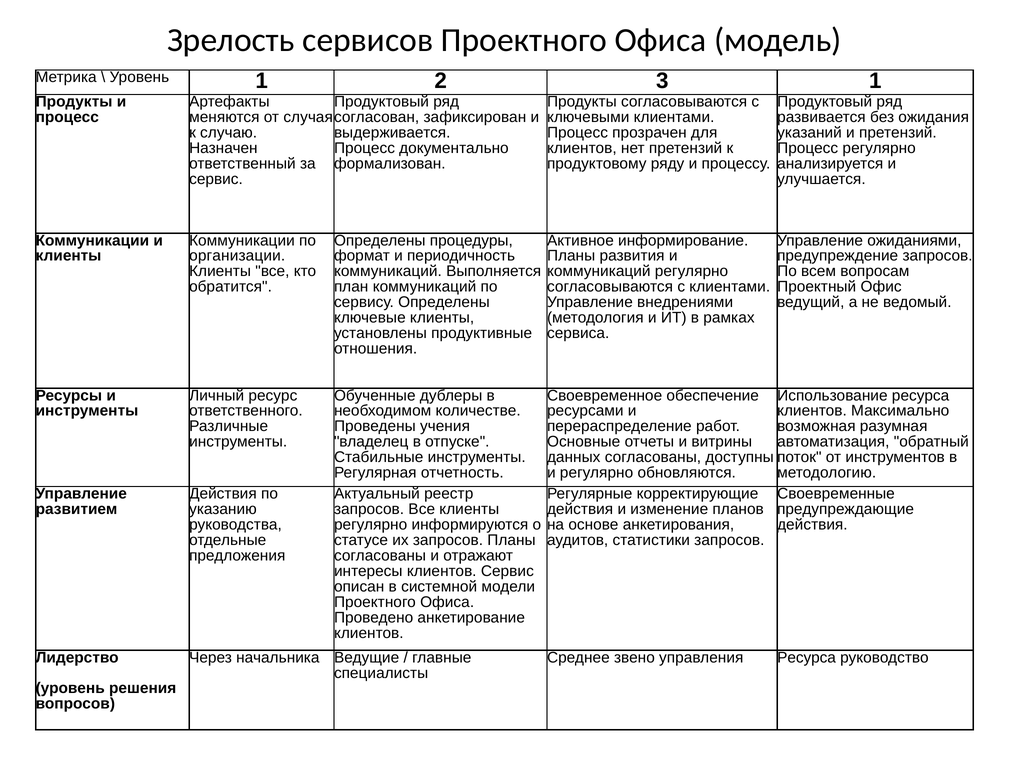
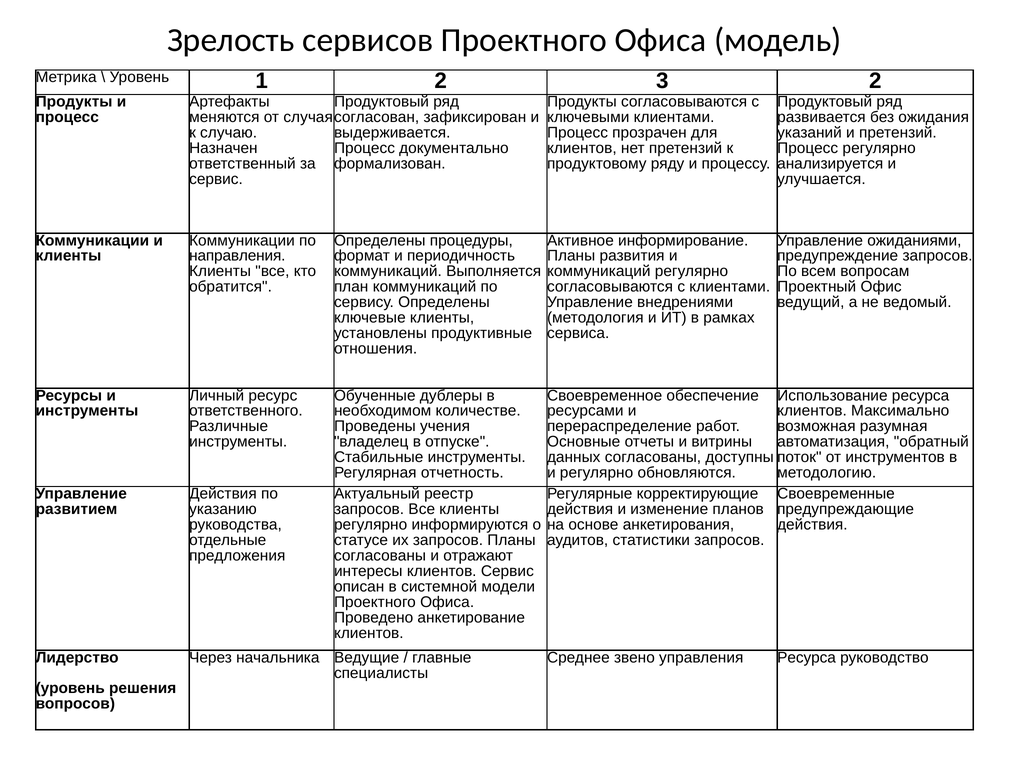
3 1: 1 -> 2
организации: организации -> направления
